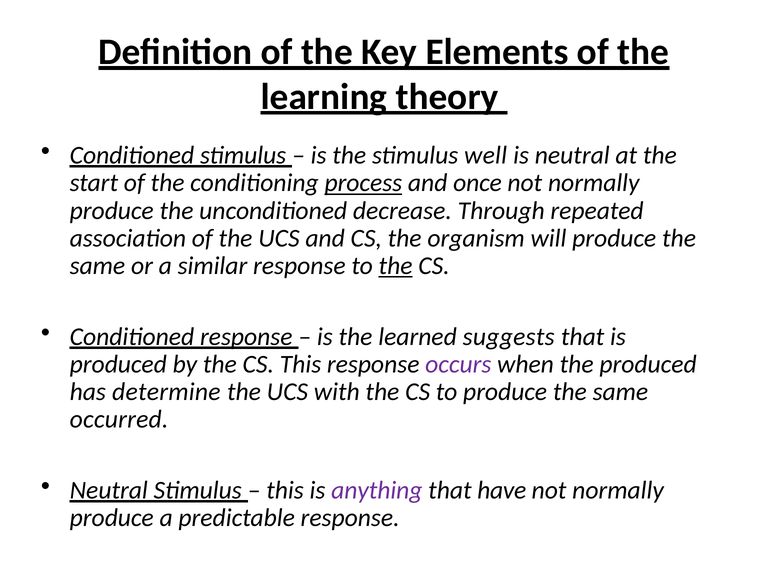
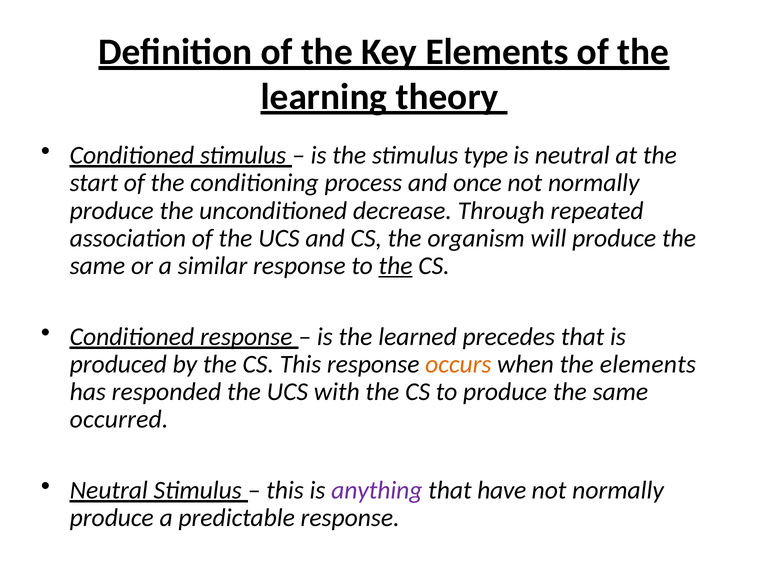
well: well -> type
process underline: present -> none
suggests: suggests -> precedes
occurs colour: purple -> orange
the produced: produced -> elements
determine: determine -> responded
